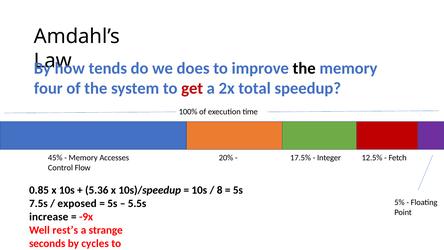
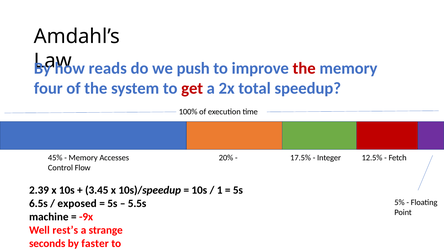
tends: tends -> reads
does: does -> push
the at (304, 68) colour: black -> red
0.85: 0.85 -> 2.39
5.36: 5.36 -> 3.45
8: 8 -> 1
7.5s: 7.5s -> 6.5s
increase: increase -> machine
cycles: cycles -> faster
